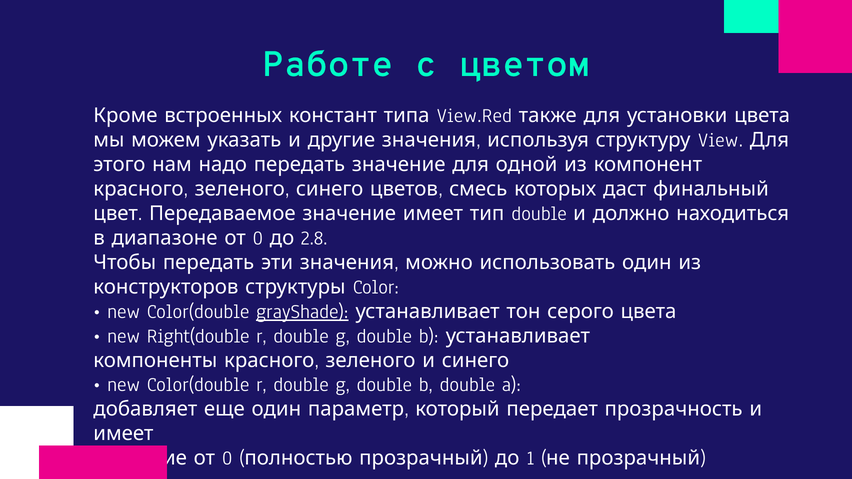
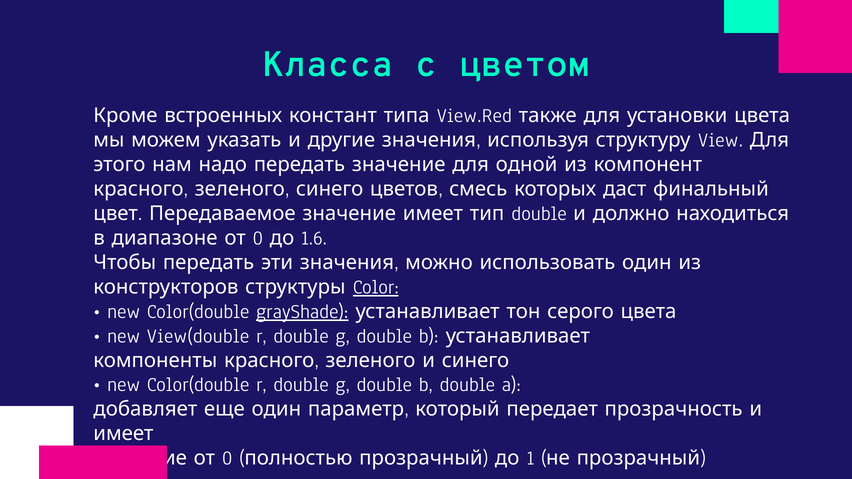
Работе: Работе -> Класса
2.8: 2.8 -> 1.6
Color underline: none -> present
Right(double: Right(double -> View(double
